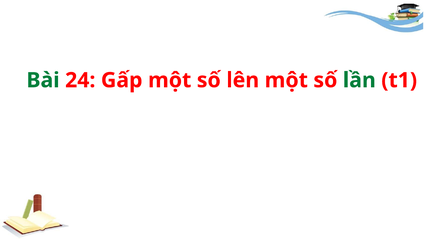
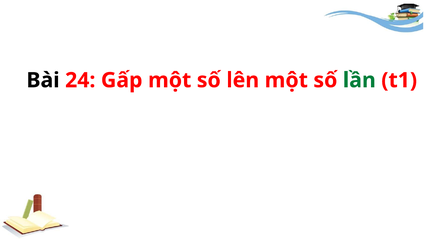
Bài colour: green -> black
